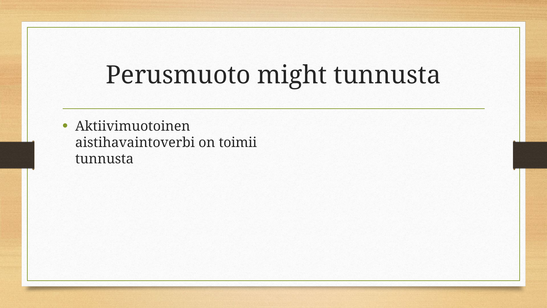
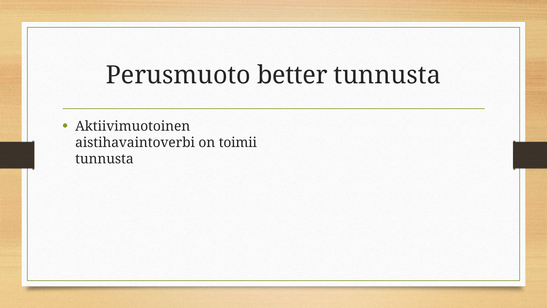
might: might -> better
